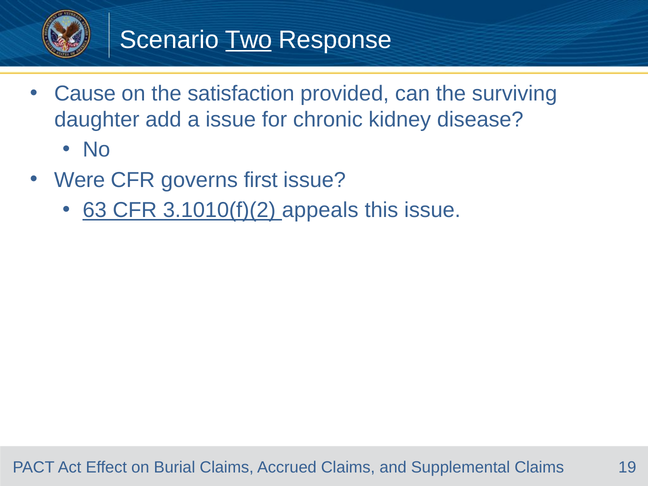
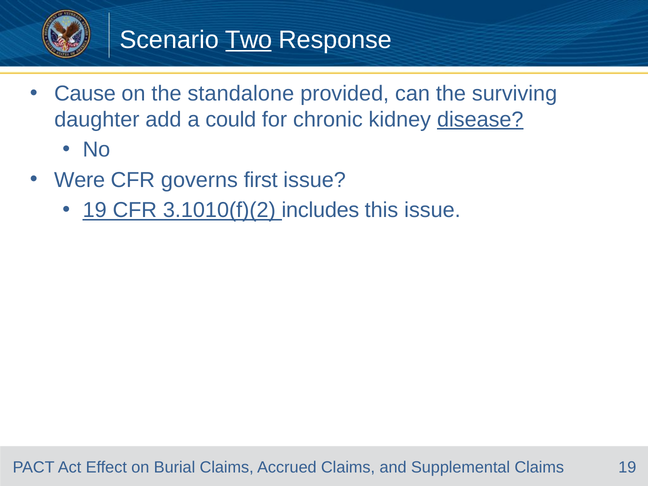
satisfaction: satisfaction -> standalone
a issue: issue -> could
disease underline: none -> present
63 at (95, 210): 63 -> 19
appeals: appeals -> includes
